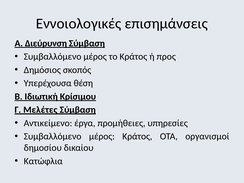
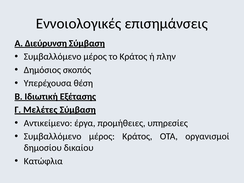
προς: προς -> πλην
Κρίσιμου: Κρίσιμου -> Εξέτασης
